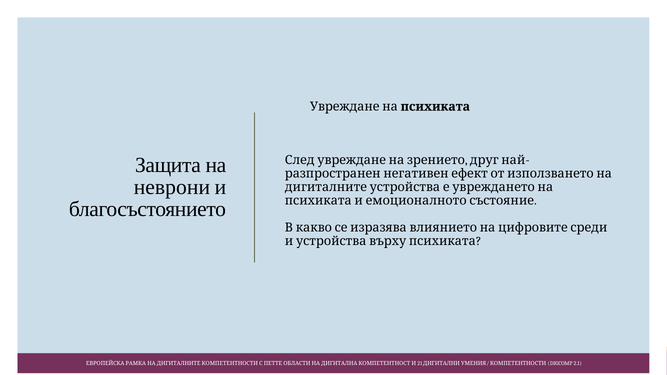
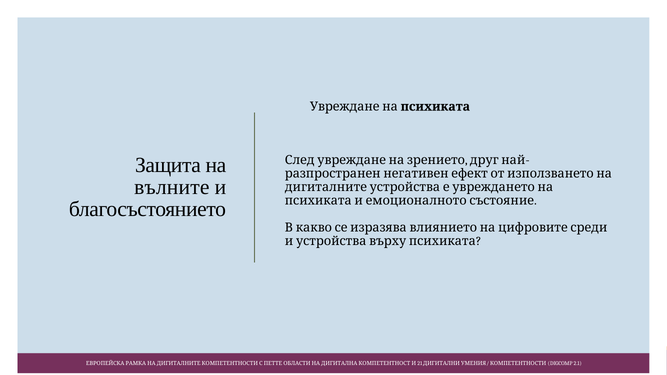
неврони: неврони -> вълните
